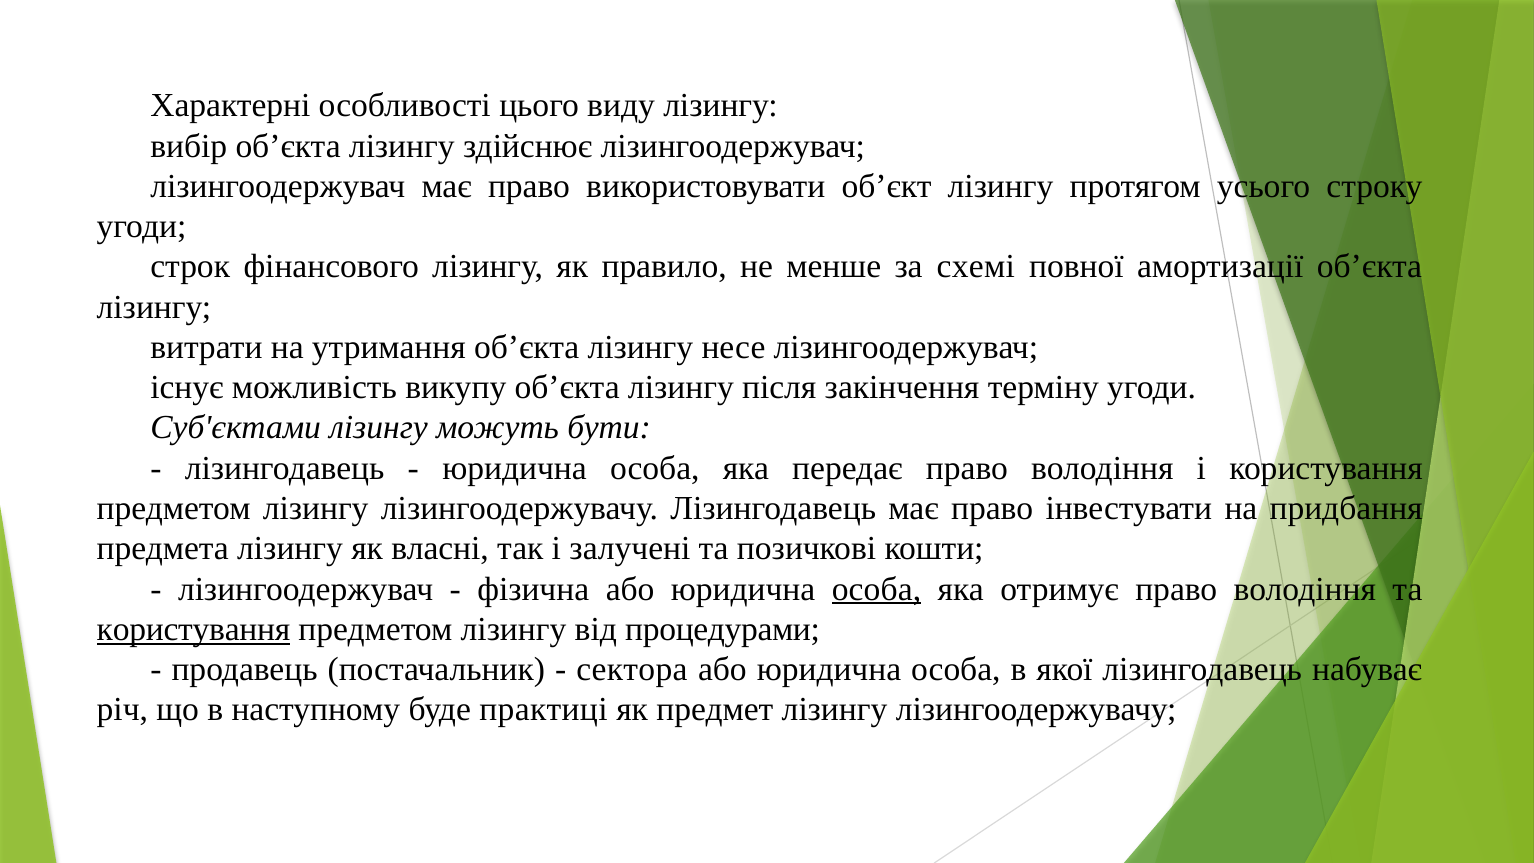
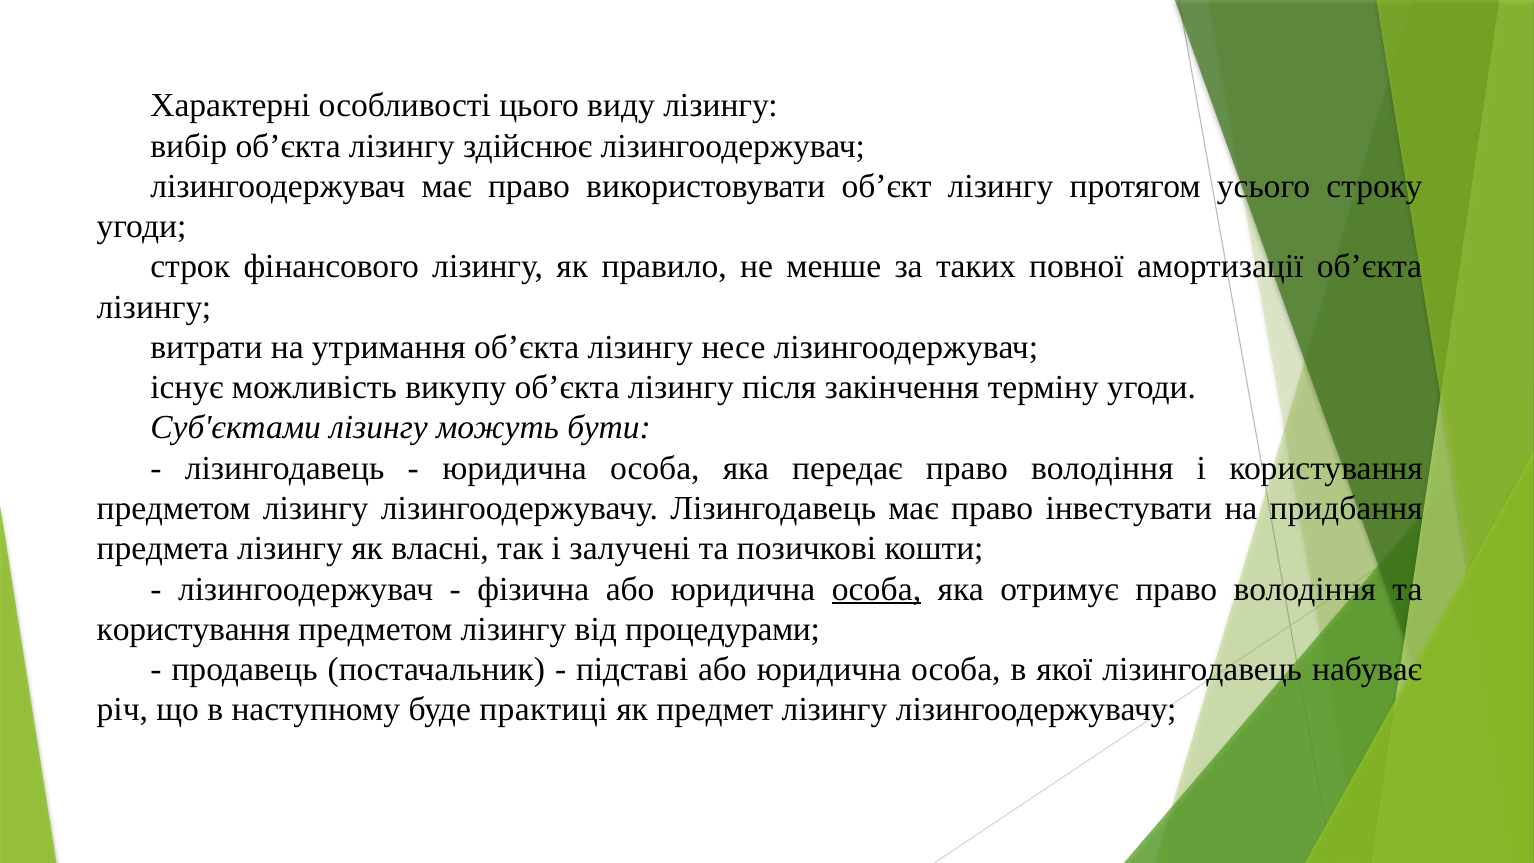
схемі: схемі -> таких
користування at (194, 629) underline: present -> none
сектора: сектора -> підставі
